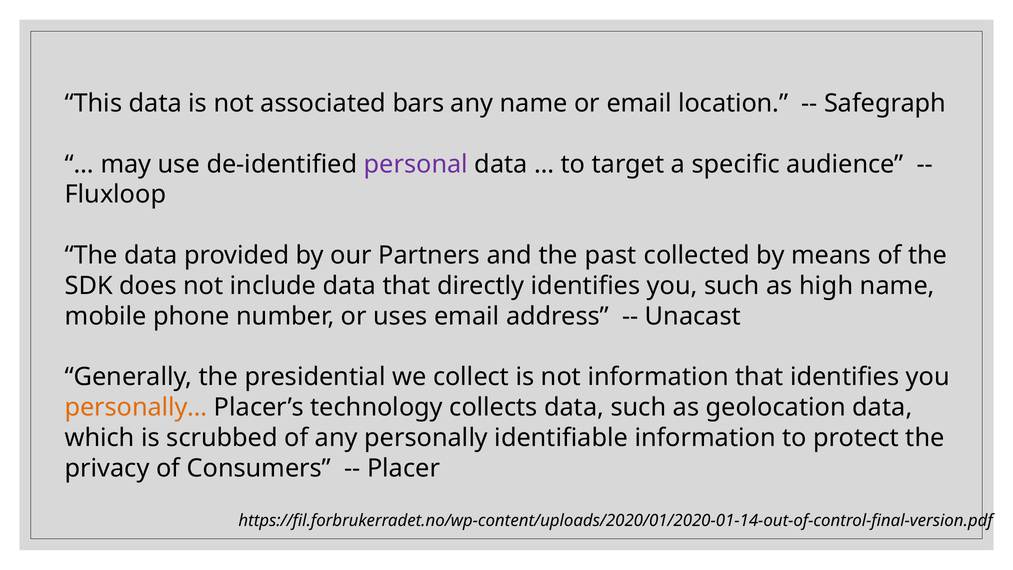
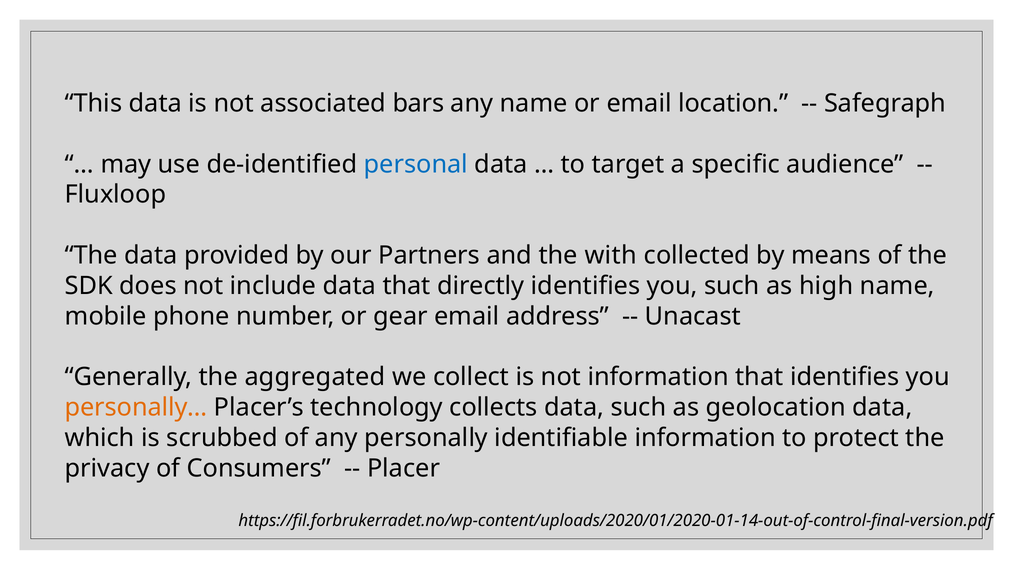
personal colour: purple -> blue
past: past -> with
uses: uses -> gear
presidential: presidential -> aggregated
